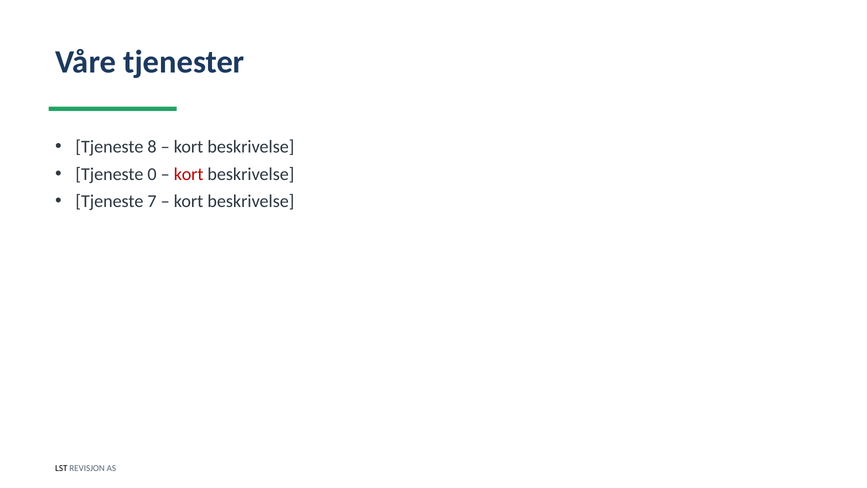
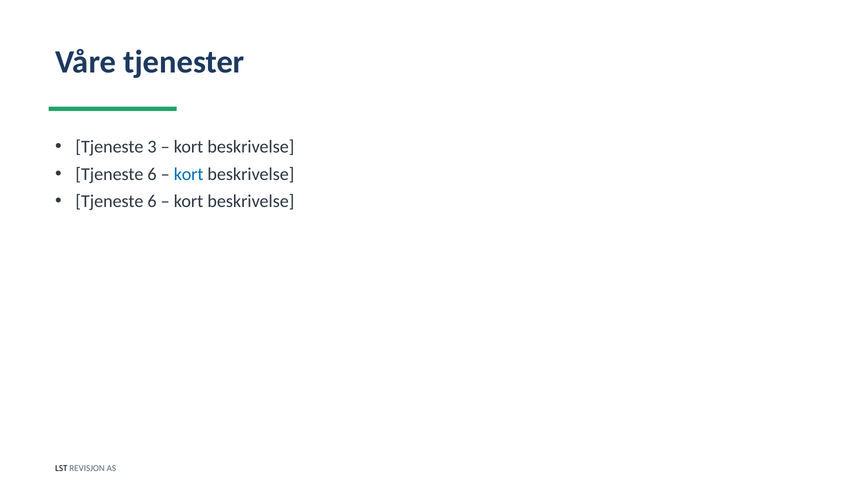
8: 8 -> 3
0 at (152, 174): 0 -> 6
kort at (189, 174) colour: red -> blue
7 at (152, 201): 7 -> 6
